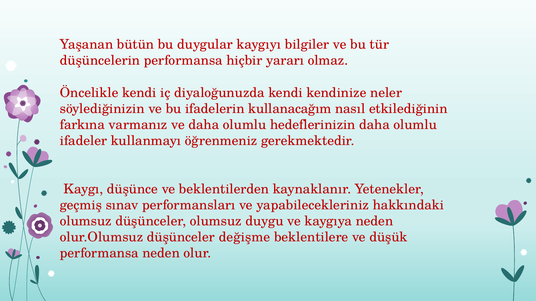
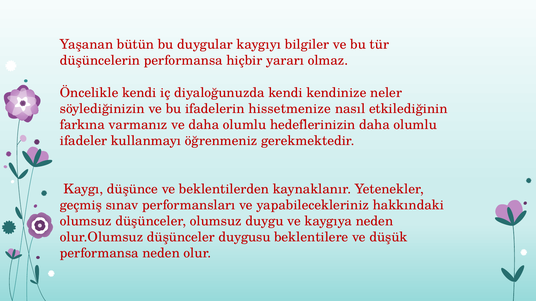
kullanacağım: kullanacağım -> hissetmenize
değişme: değişme -> duygusu
